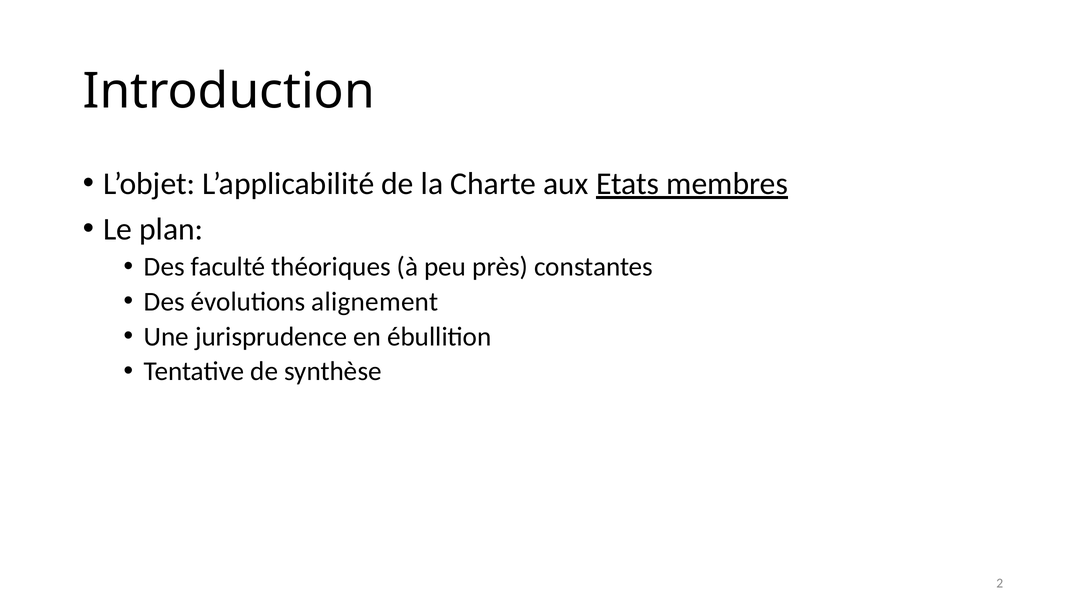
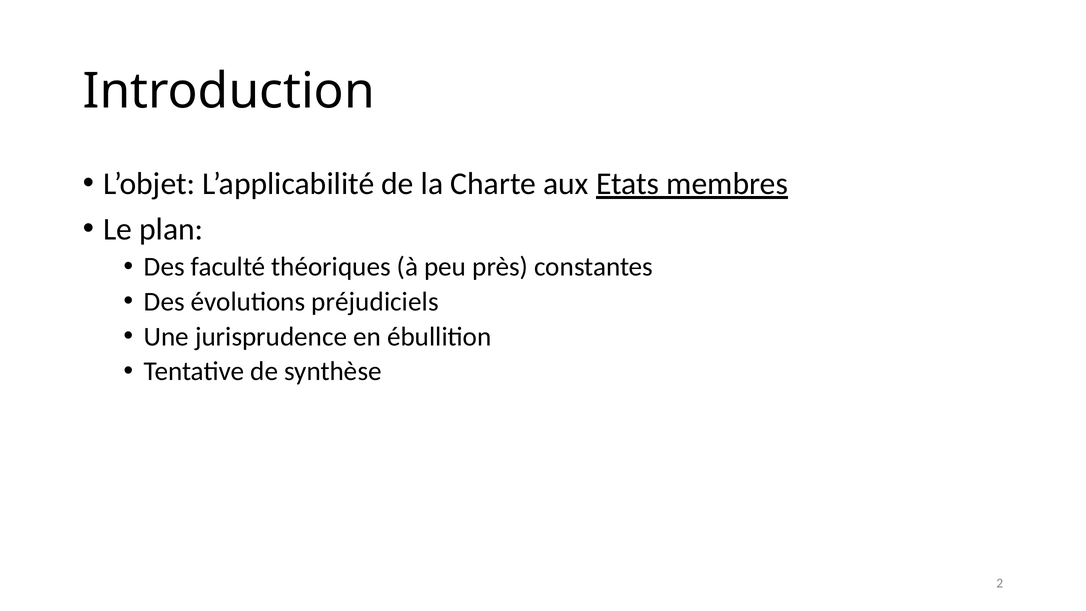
alignement: alignement -> préjudiciels
